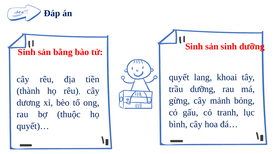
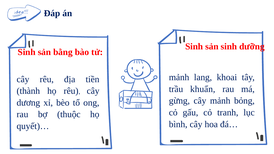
quyết at (179, 77): quyết -> mảnh
trầu dưỡng: dưỡng -> khuẩn
